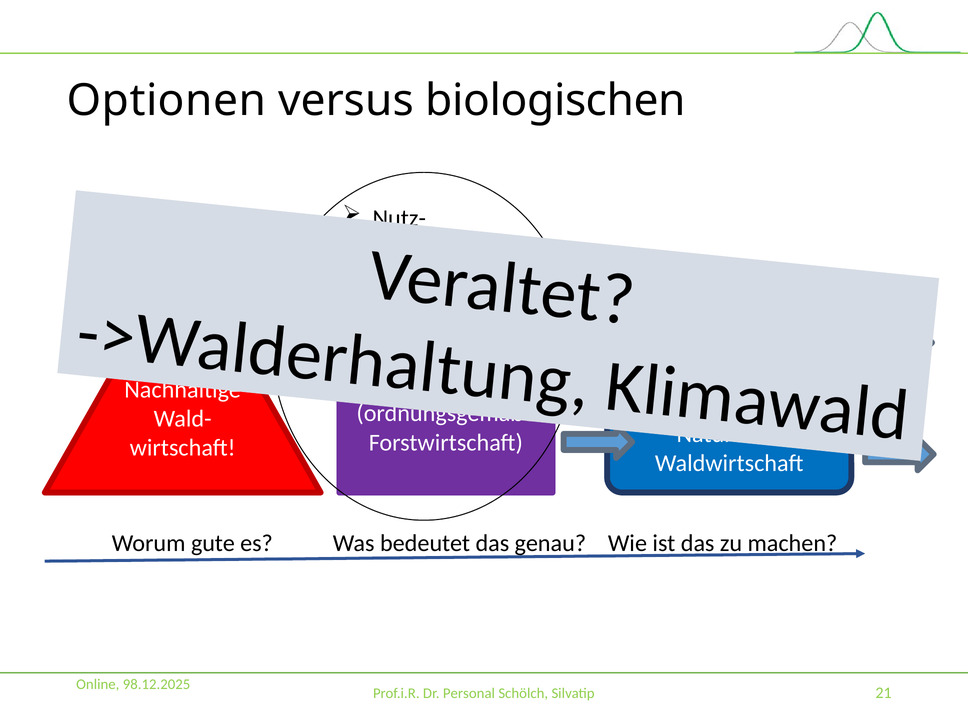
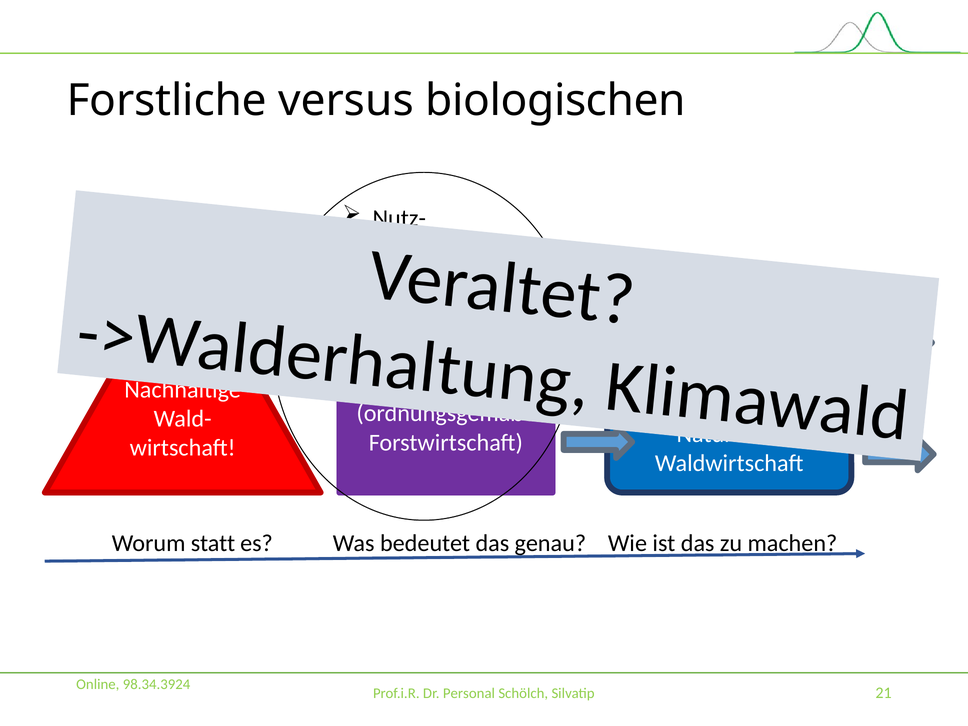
Optionen: Optionen -> Forstliche
gute: gute -> statt
98.12.2025: 98.12.2025 -> 98.34.3924
